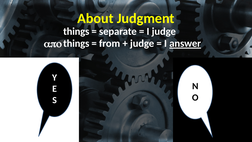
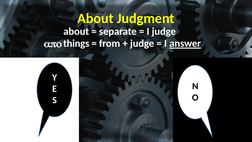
things at (76, 31): things -> about
